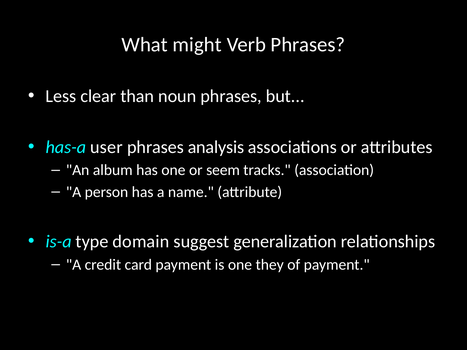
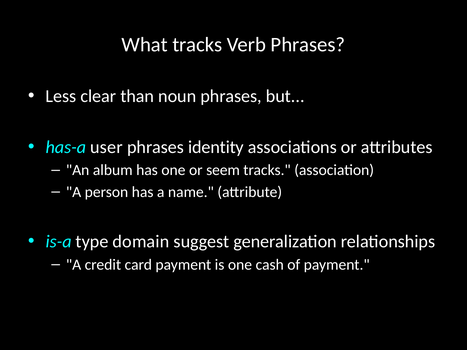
What might: might -> tracks
analysis: analysis -> identity
they: they -> cash
